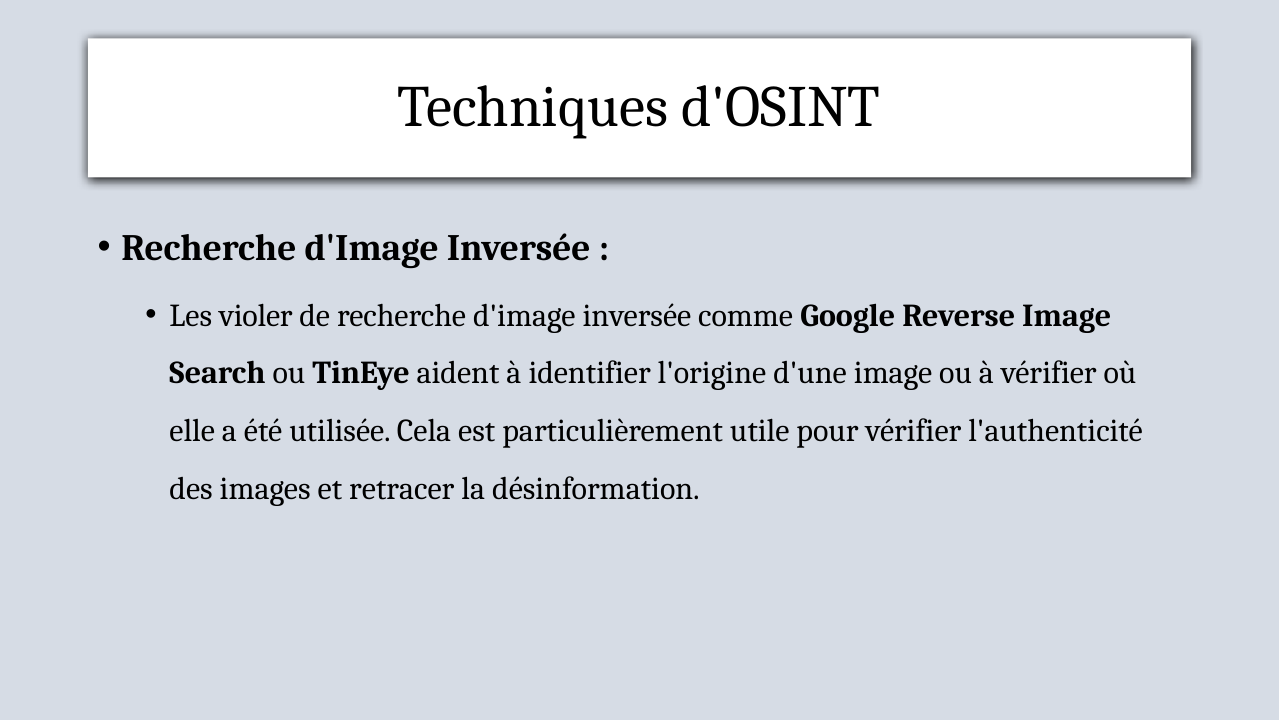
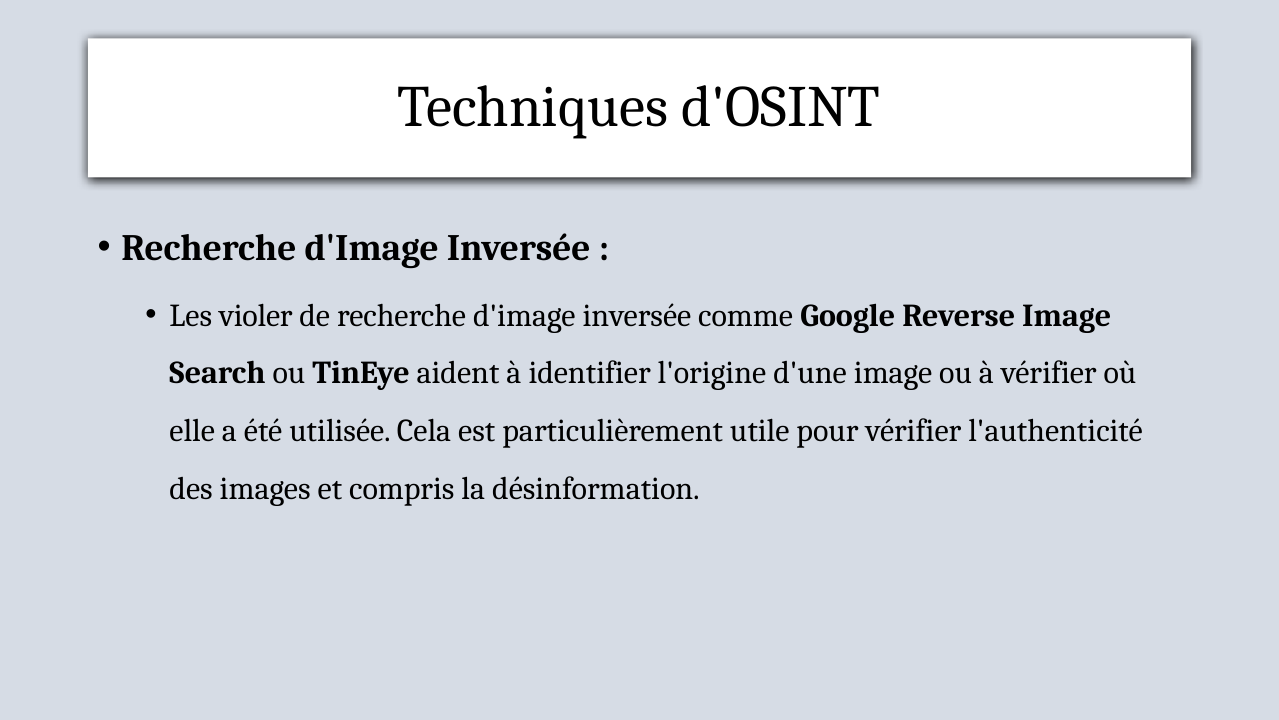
retracer: retracer -> compris
